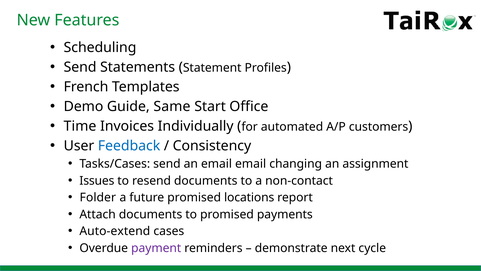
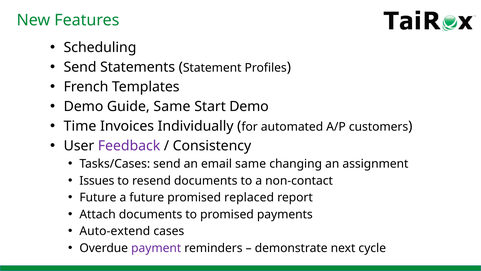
Start Office: Office -> Demo
Feedback colour: blue -> purple
email email: email -> same
Folder at (98, 197): Folder -> Future
locations: locations -> replaced
